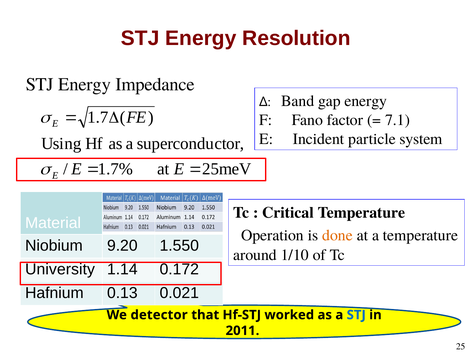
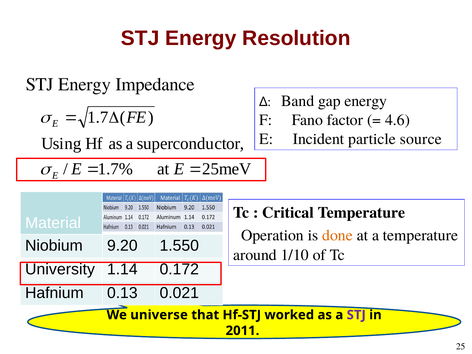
7.1: 7.1 -> 4.6
system: system -> source
detector: detector -> universe
STJ at (356, 315) colour: blue -> purple
